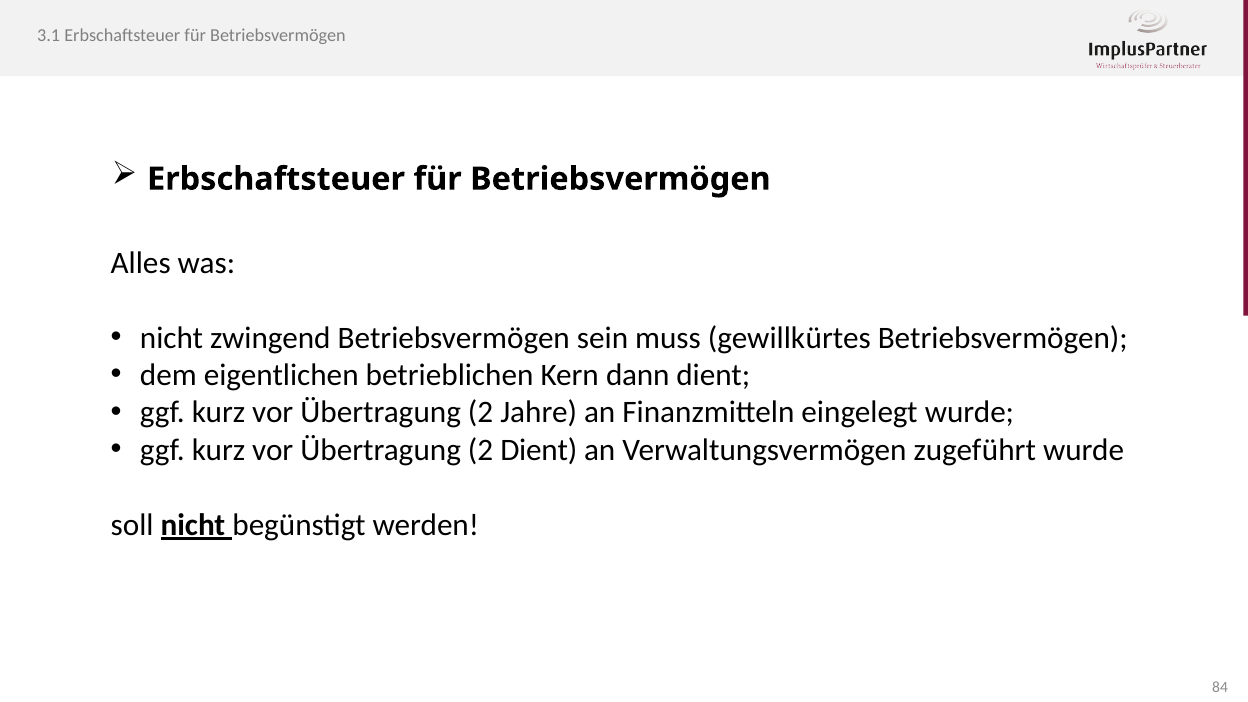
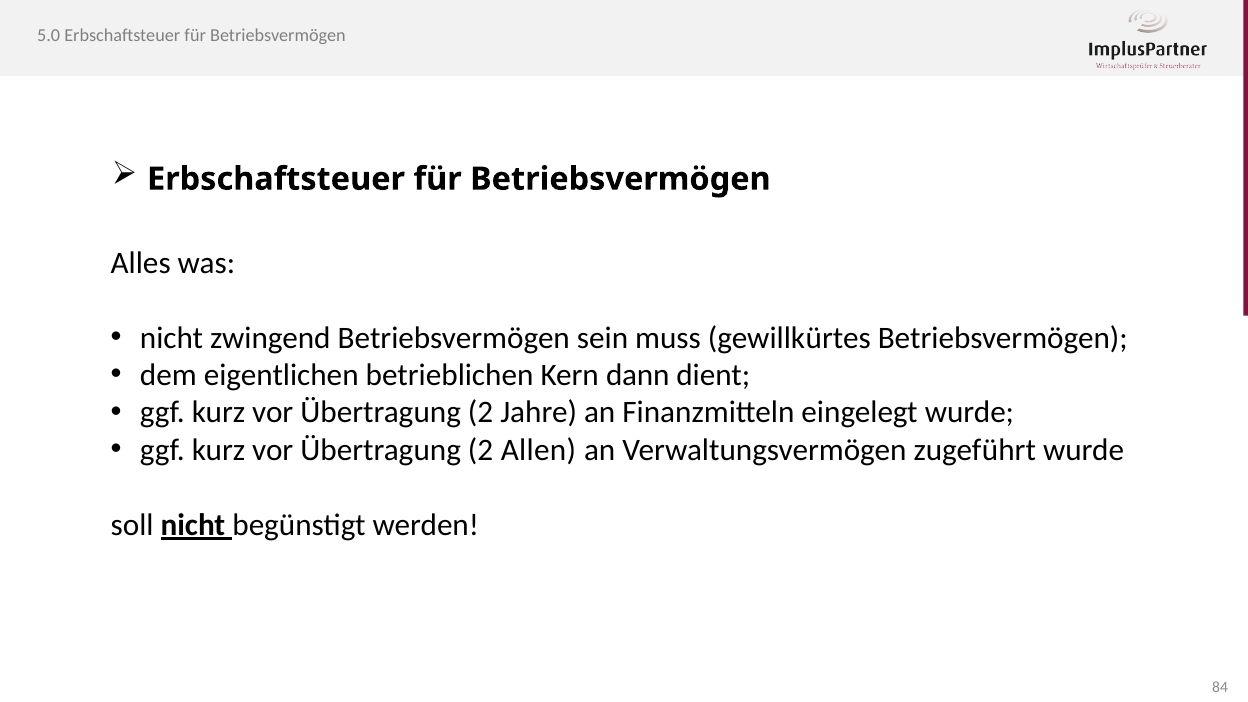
3.1: 3.1 -> 5.0
2 Dient: Dient -> Allen
